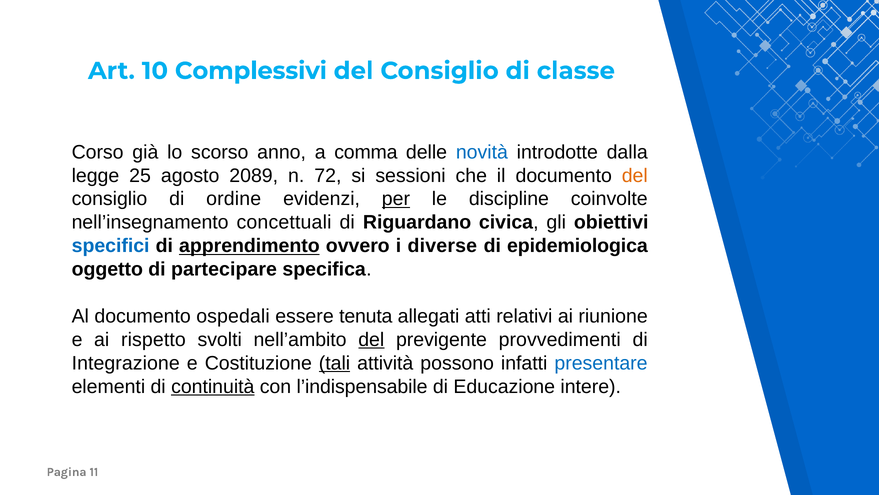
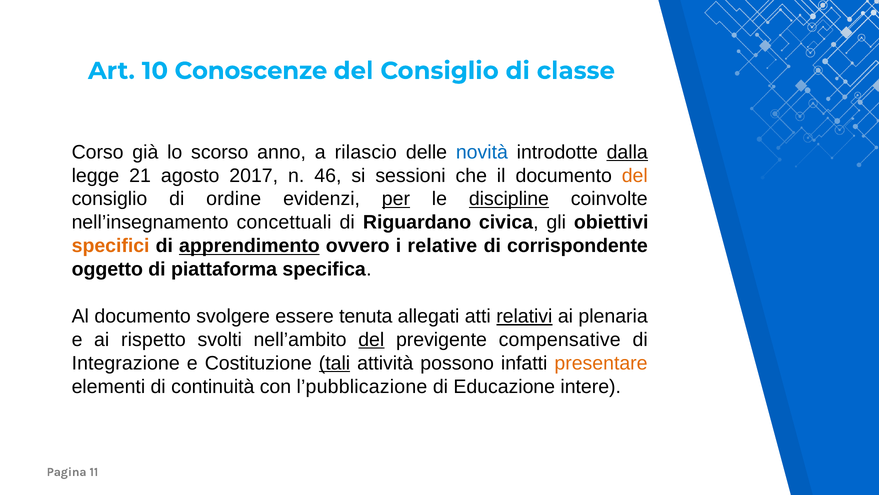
Complessivi: Complessivi -> Conoscenze
comma: comma -> rilascio
dalla underline: none -> present
25: 25 -> 21
2089: 2089 -> 2017
72: 72 -> 46
discipline underline: none -> present
specifici colour: blue -> orange
diverse: diverse -> relative
epidemiologica: epidemiologica -> corrispondente
partecipare: partecipare -> piattaforma
ospedali: ospedali -> svolgere
relativi underline: none -> present
riunione: riunione -> plenaria
provvedimenti: provvedimenti -> compensative
presentare colour: blue -> orange
continuità underline: present -> none
l’indispensabile: l’indispensabile -> l’pubblicazione
